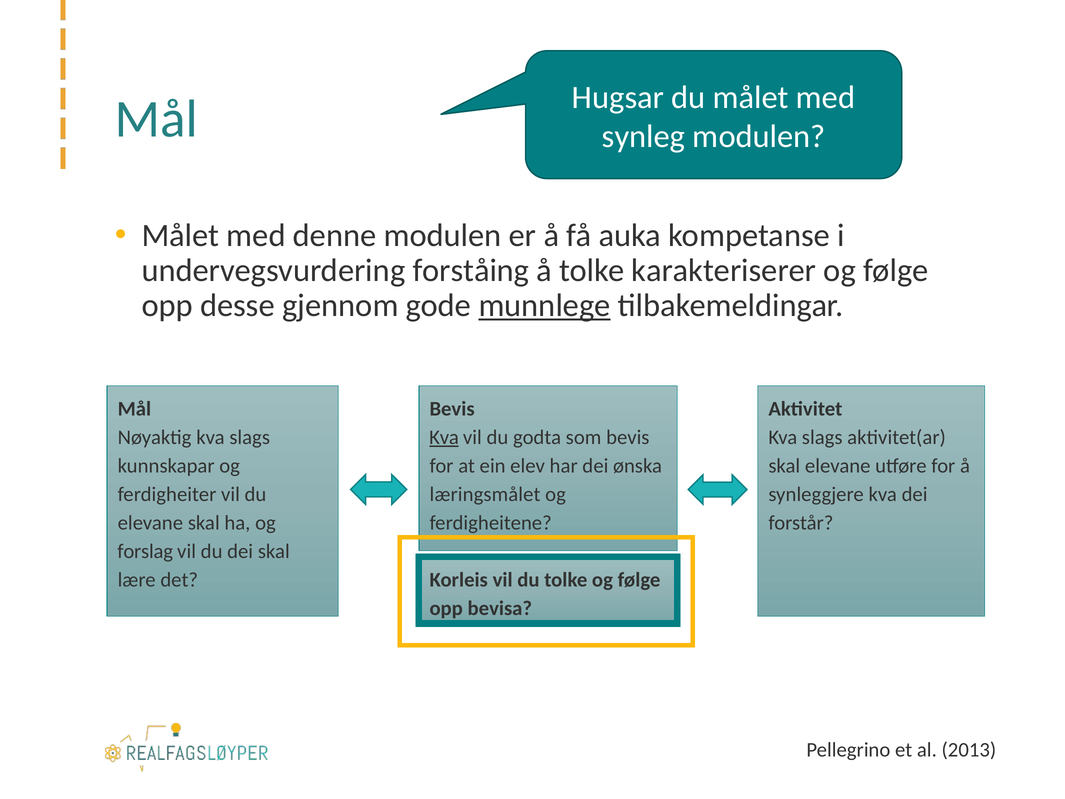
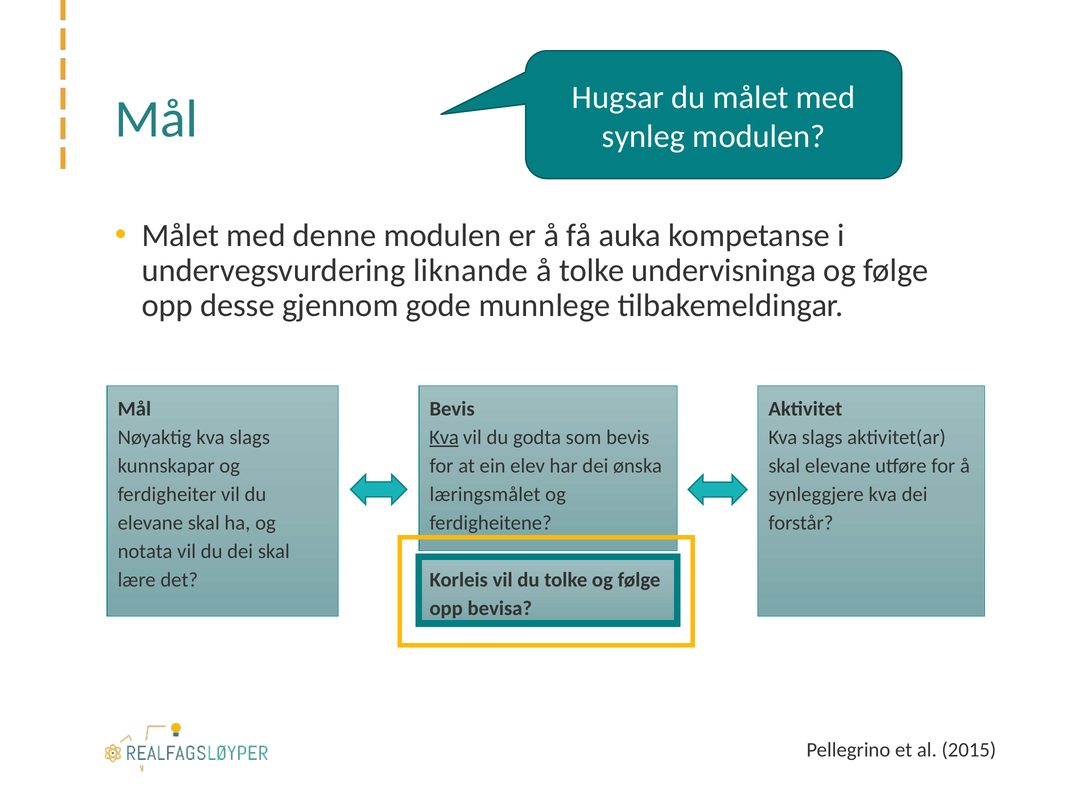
forståing: forståing -> liknande
karakteriserer: karakteriserer -> undervisninga
munnlege underline: present -> none
forslag: forslag -> notata
2013: 2013 -> 2015
